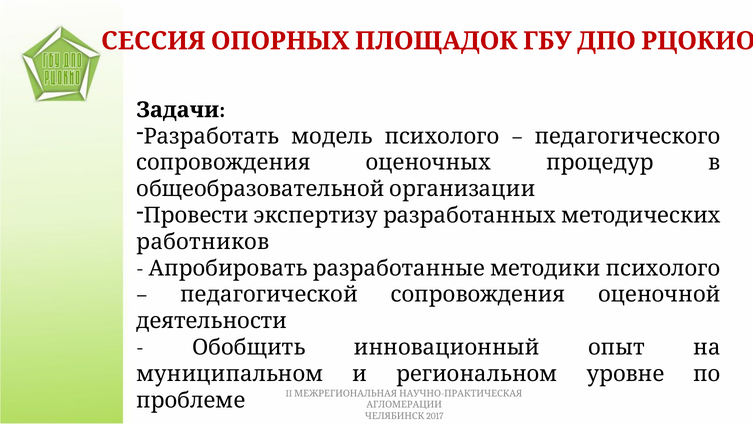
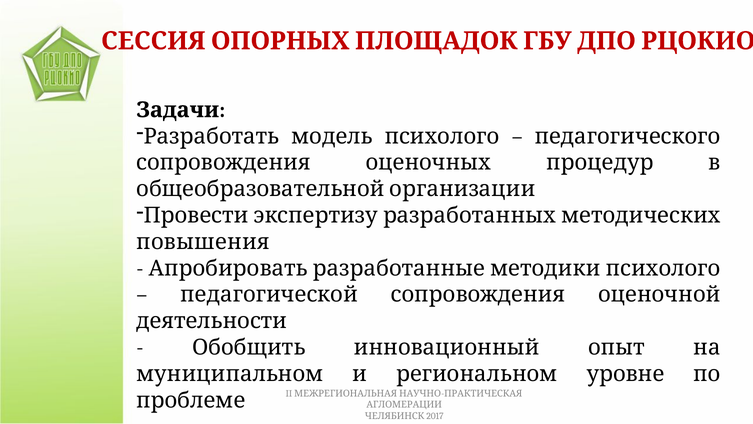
работников: работников -> повышения
